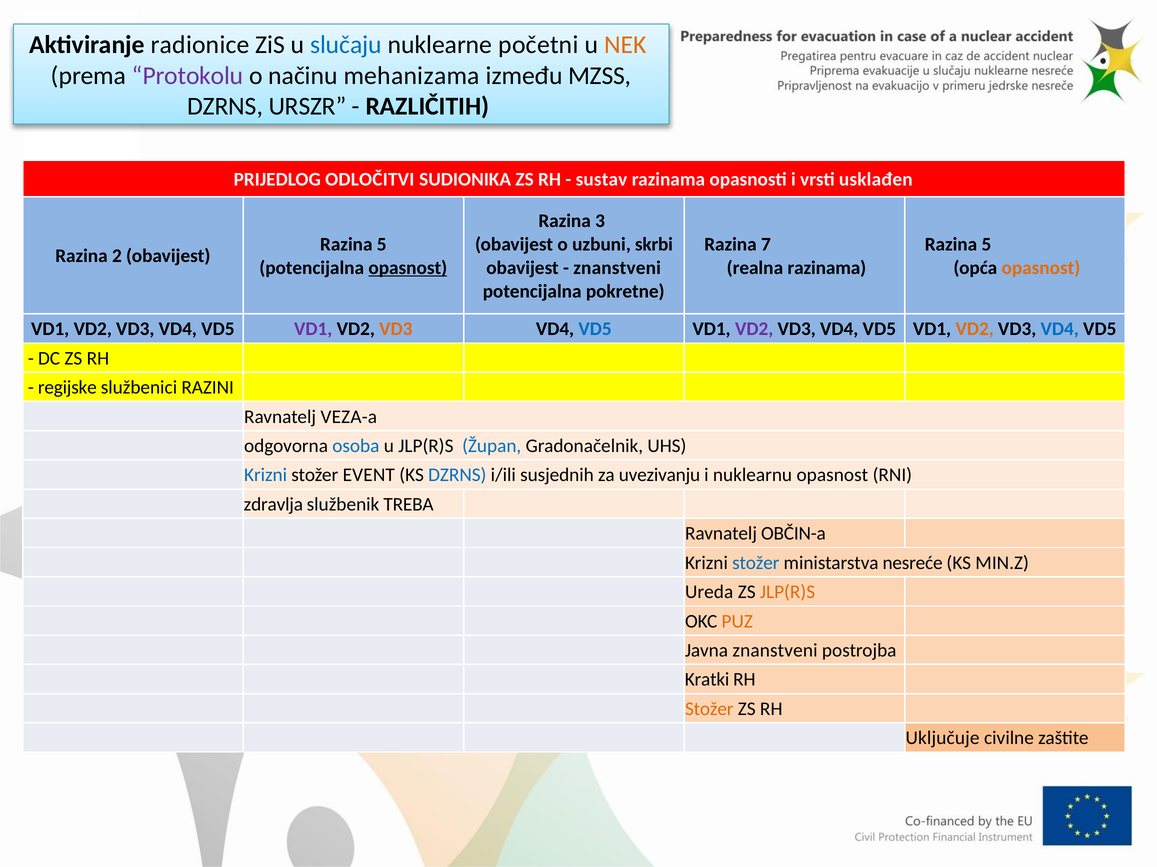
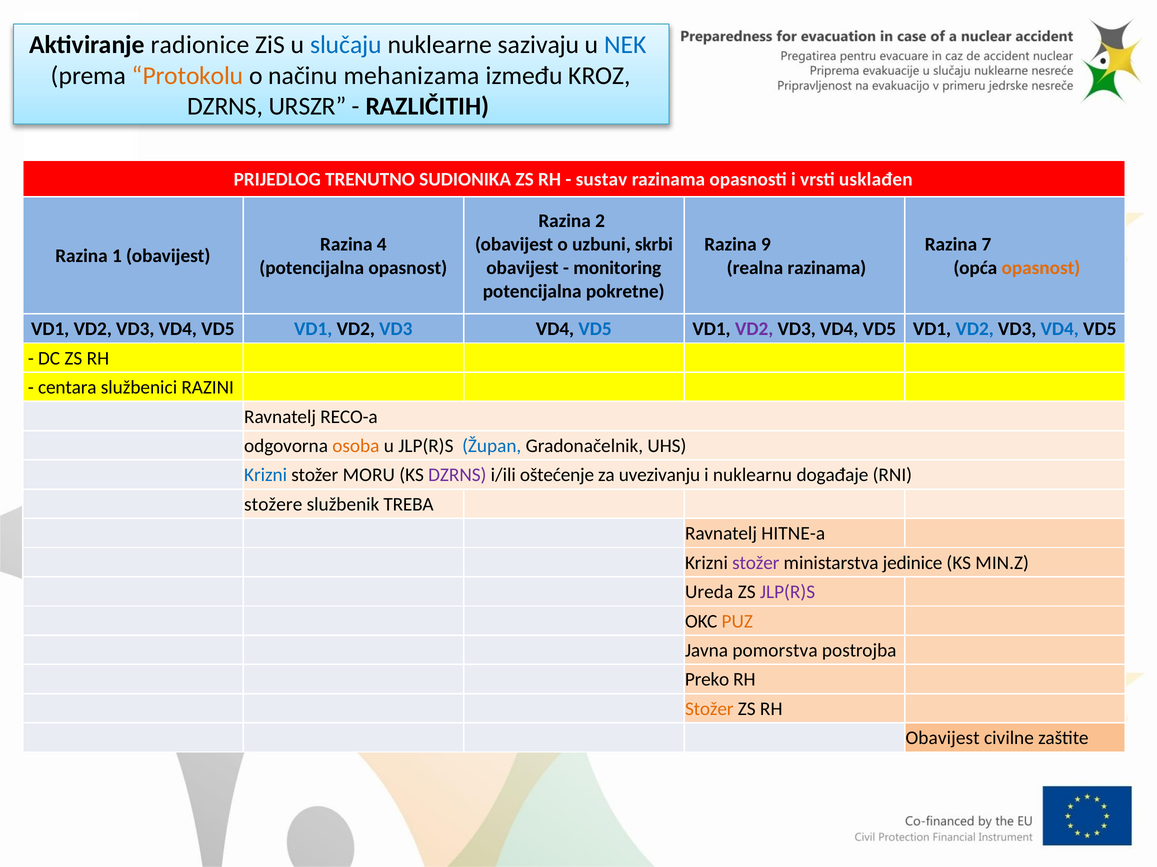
početni: početni -> sazivaju
NEK colour: orange -> blue
Protokolu colour: purple -> orange
MZSS: MZSS -> KROZ
ODLOČITVI: ODLOČITVI -> TRENUTNO
3: 3 -> 2
5 at (382, 244): 5 -> 4
7: 7 -> 9
5 at (986, 244): 5 -> 7
2: 2 -> 1
opasnost at (408, 268) underline: present -> none
znanstveni at (617, 268): znanstveni -> monitoring
VD1 at (313, 329) colour: purple -> blue
VD3 at (396, 329) colour: orange -> blue
VD2 at (975, 329) colour: orange -> blue
regijske: regijske -> centara
VEZA-a: VEZA-a -> RECO-a
osoba colour: blue -> orange
EVENT: EVENT -> MORU
DZRNS at (457, 476) colour: blue -> purple
susjednih: susjednih -> oštećenje
nuklearnu opasnost: opasnost -> događaje
zdravlja: zdravlja -> stožere
OBČIN-a: OBČIN-a -> HITNE-a
stožer at (756, 563) colour: blue -> purple
nesreće: nesreće -> jedinice
JLP(R)S at (788, 593) colour: orange -> purple
Javna znanstveni: znanstveni -> pomorstva
Kratki: Kratki -> Preko
Uključuje at (943, 739): Uključuje -> Obavijest
